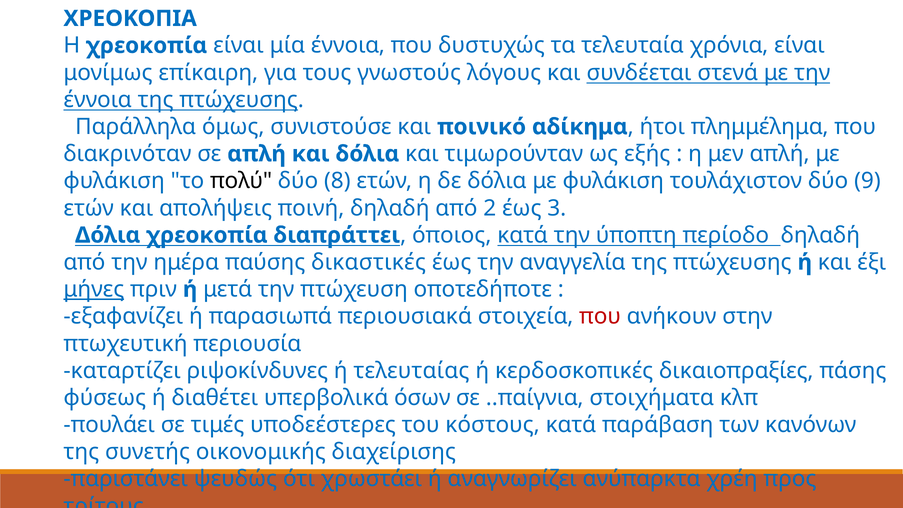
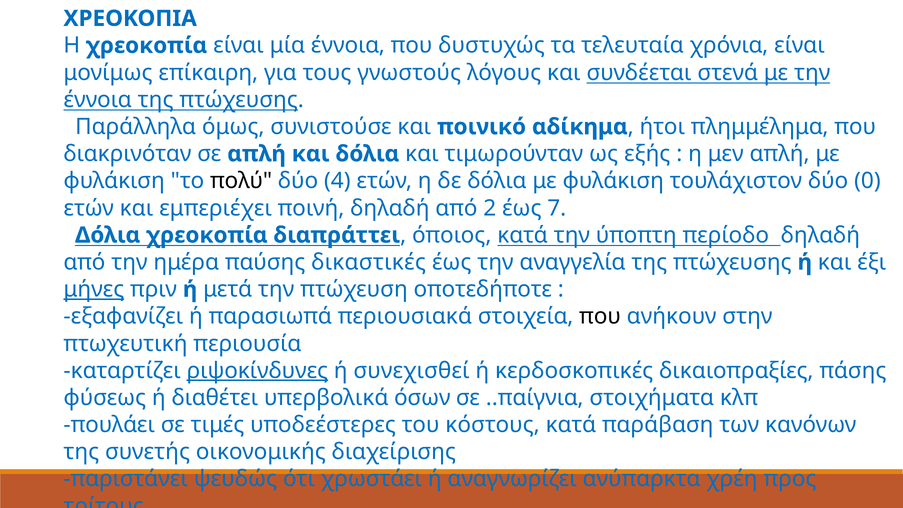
8: 8 -> 4
9: 9 -> 0
απολήψεις: απολήψεις -> εμπεριέχει
3: 3 -> 7
που at (600, 316) colour: red -> black
ριψοκίνδυνες underline: none -> present
τελευταίας: τελευταίας -> συνεχισθεί
